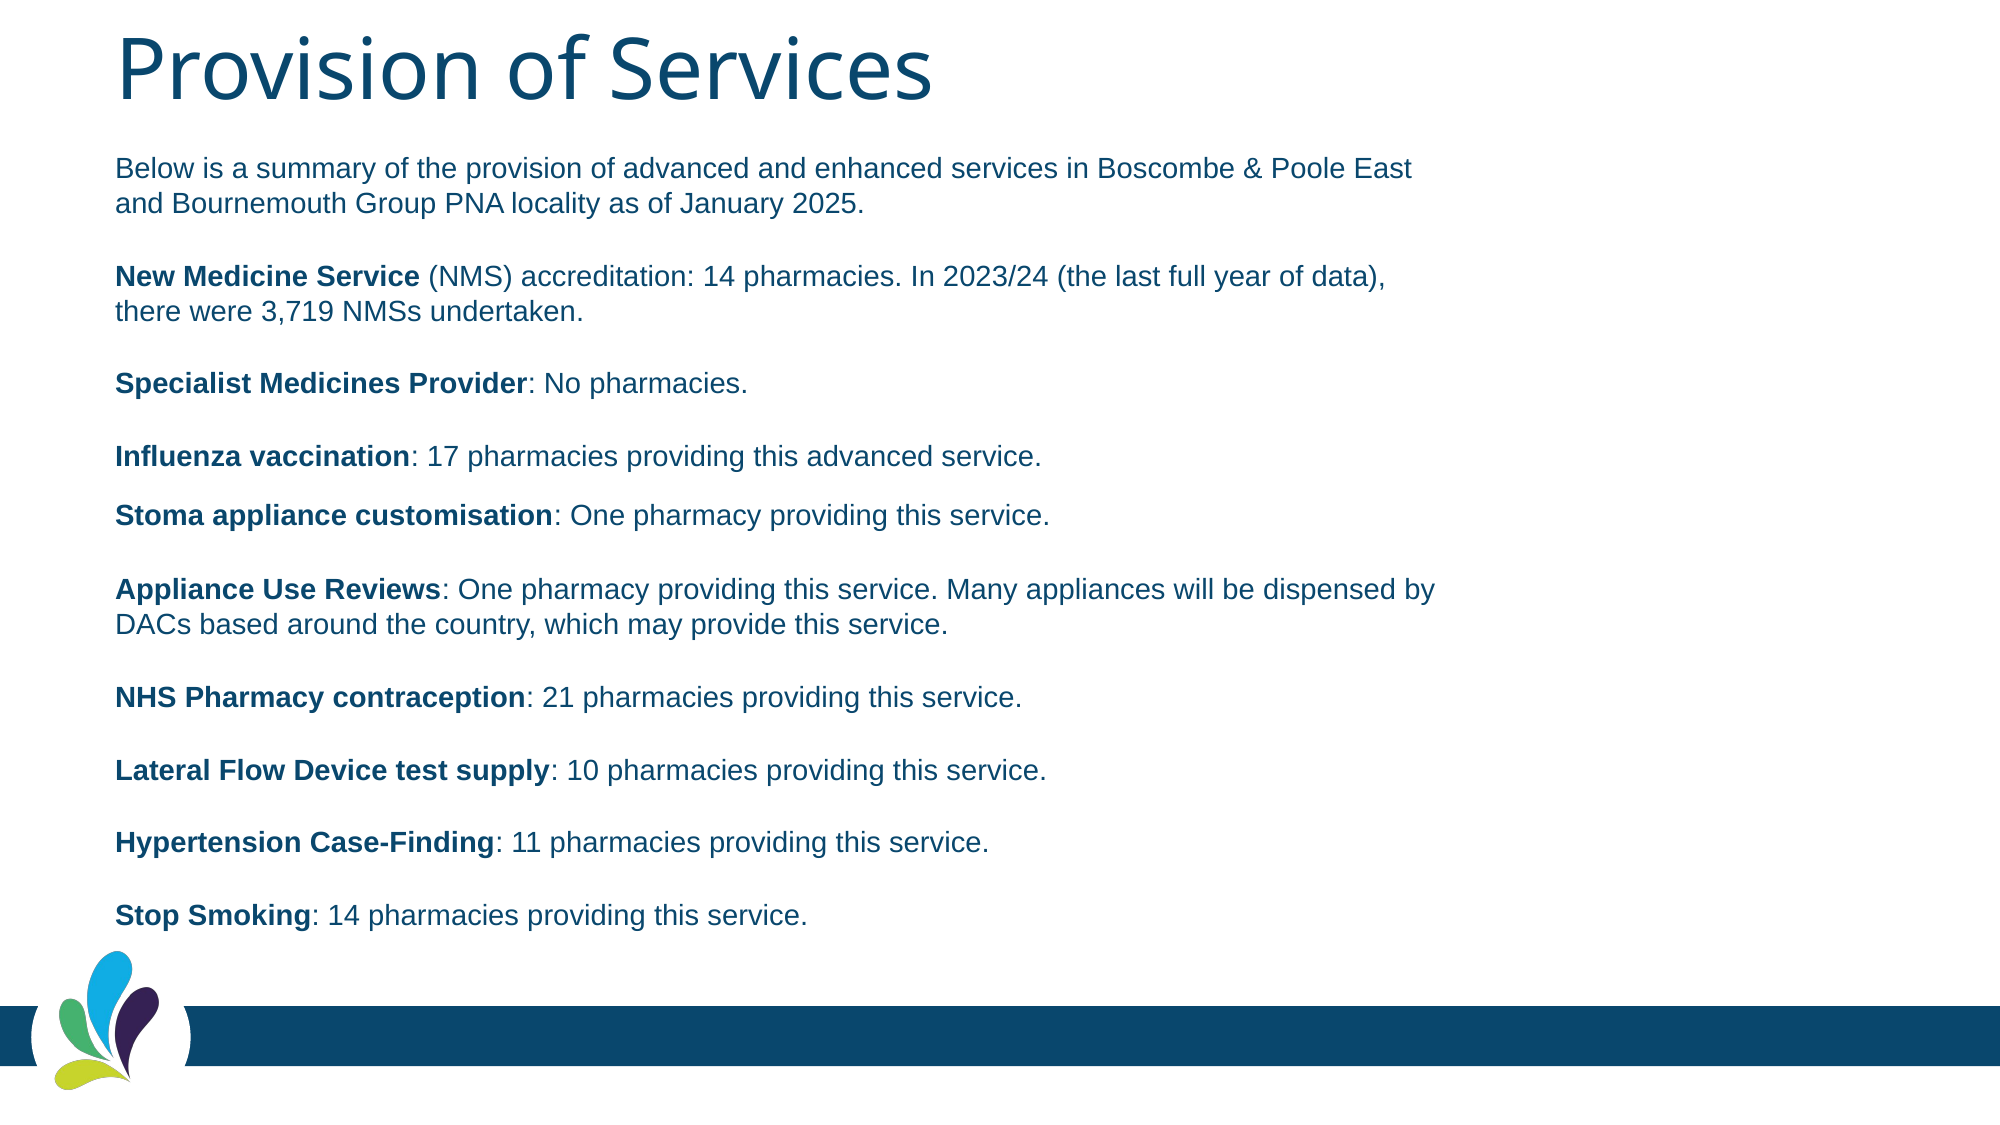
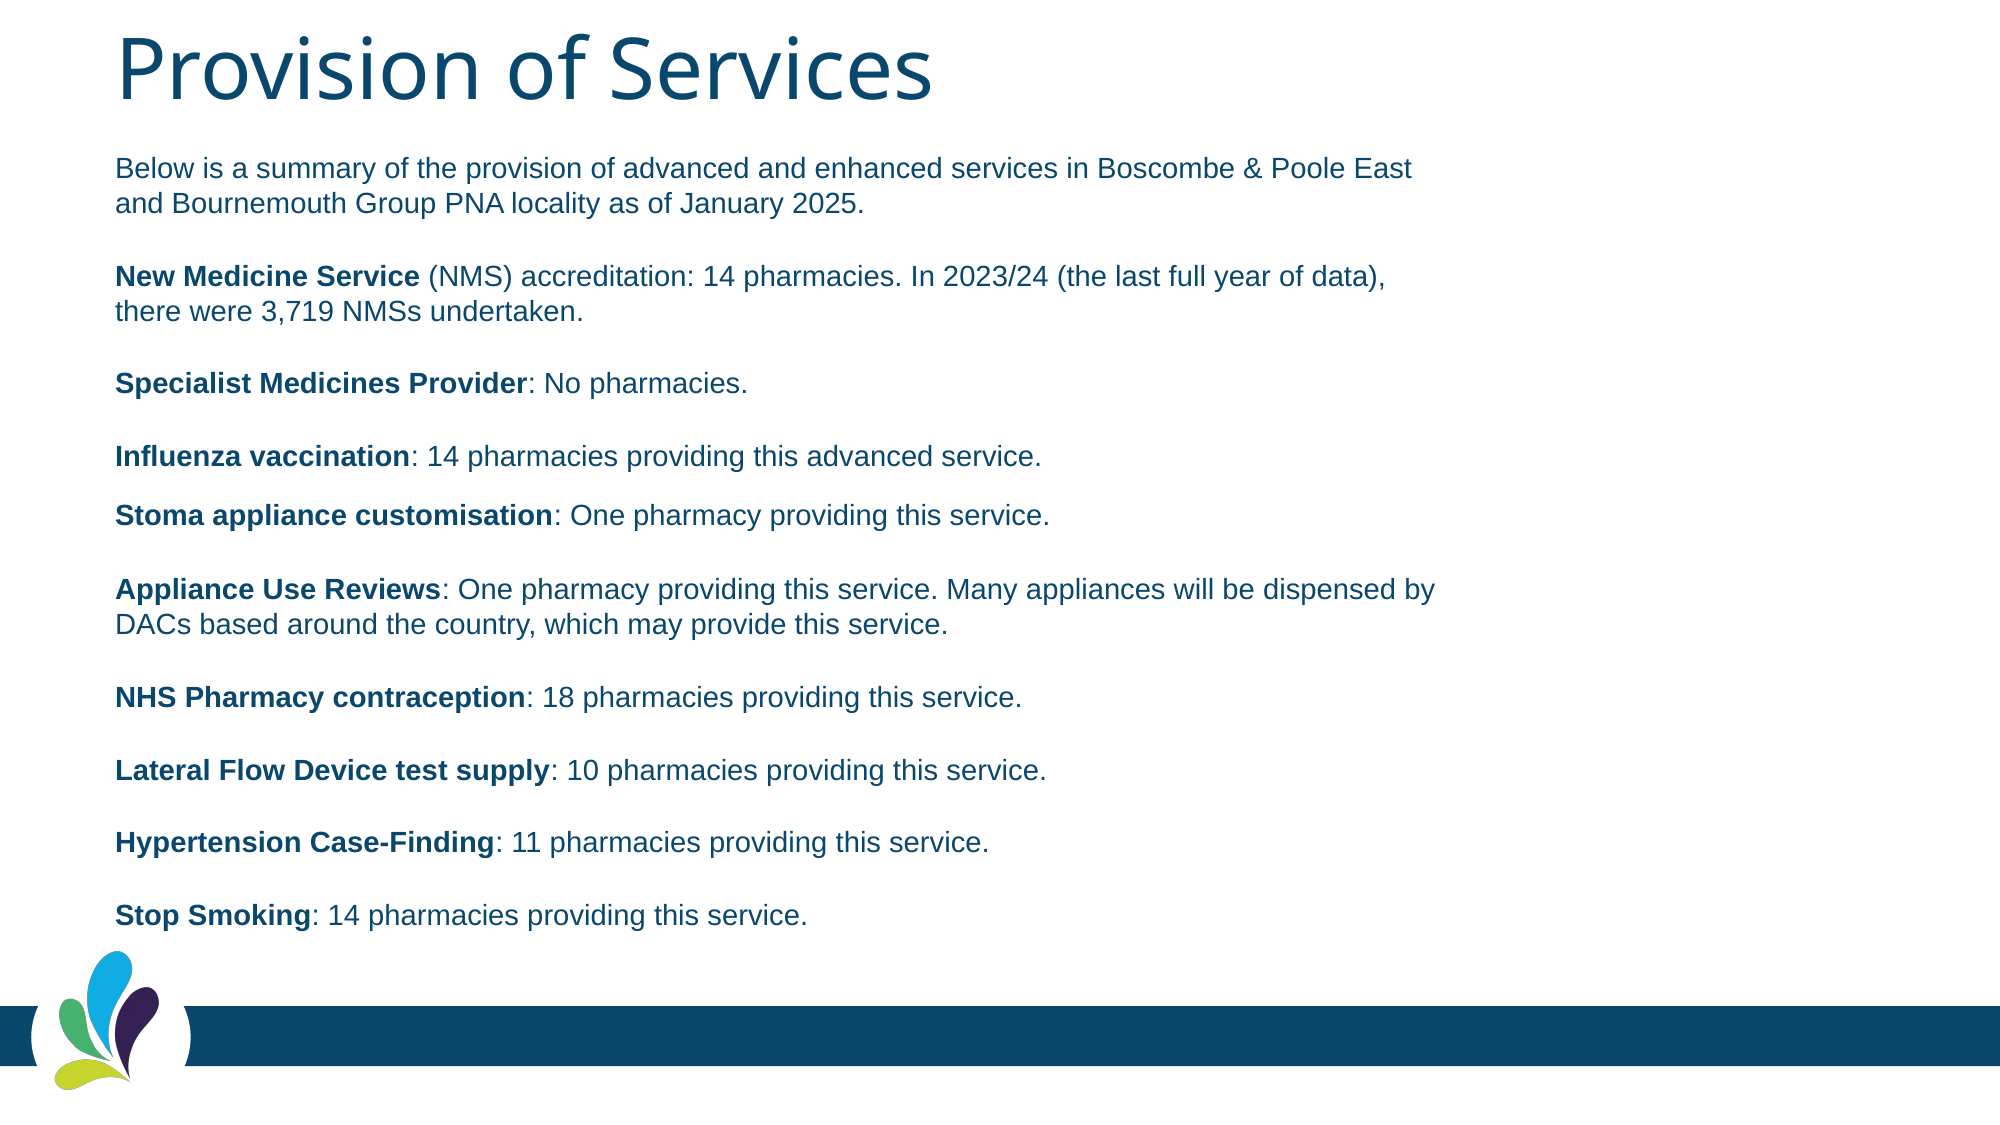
vaccination 17: 17 -> 14
21: 21 -> 18
